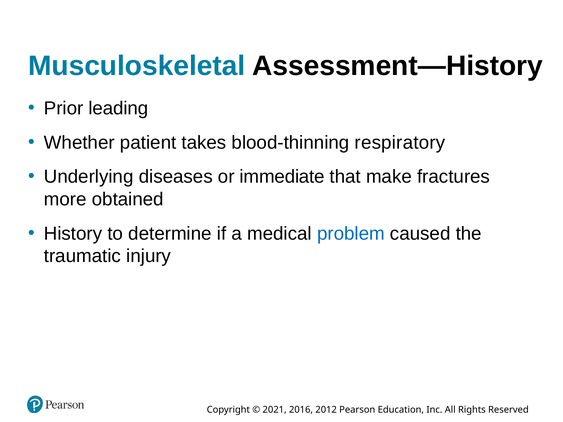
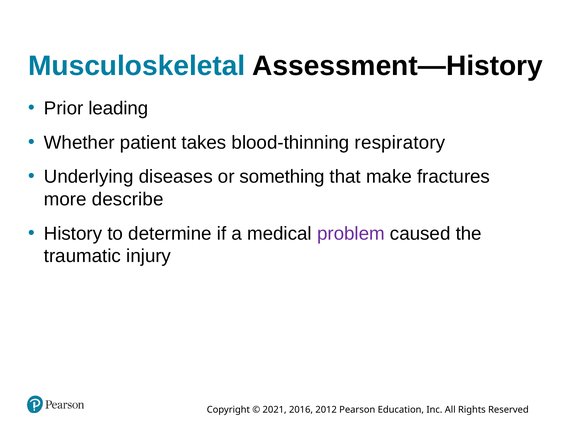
immediate: immediate -> something
obtained: obtained -> describe
problem colour: blue -> purple
